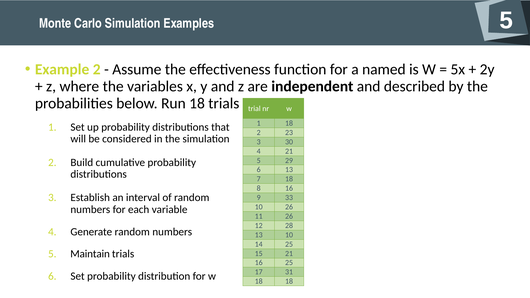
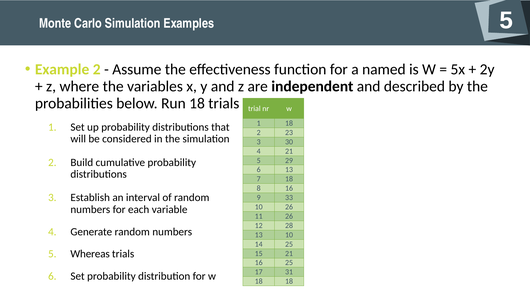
Maintain: Maintain -> Whereas
